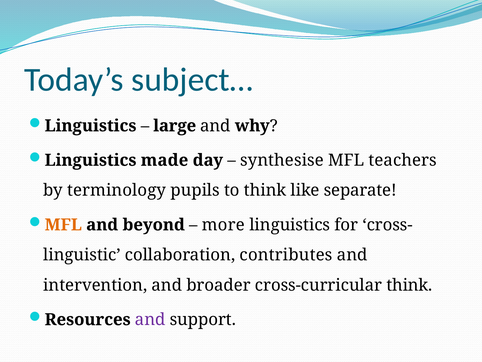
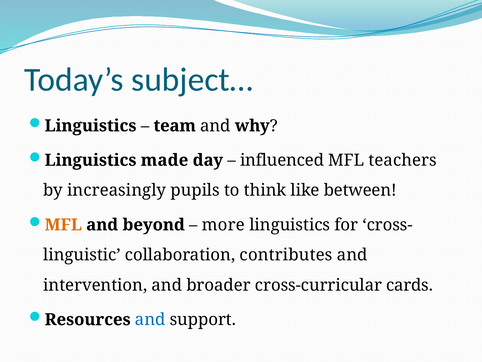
large: large -> team
synthesise: synthesise -> influenced
terminology: terminology -> increasingly
separate: separate -> between
cross-curricular think: think -> cards
and at (150, 319) colour: purple -> blue
